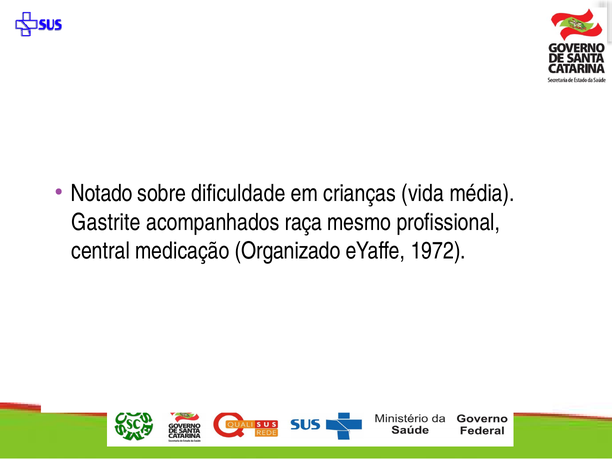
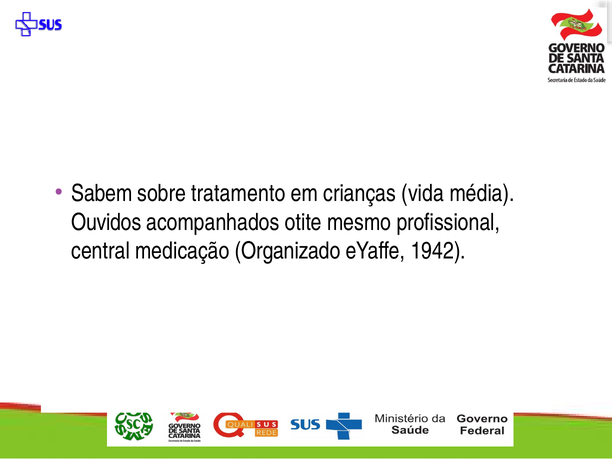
Notado: Notado -> Sabem
dificuldade: dificuldade -> tratamento
Gastrite: Gastrite -> Ouvidos
raça: raça -> otite
1972: 1972 -> 1942
